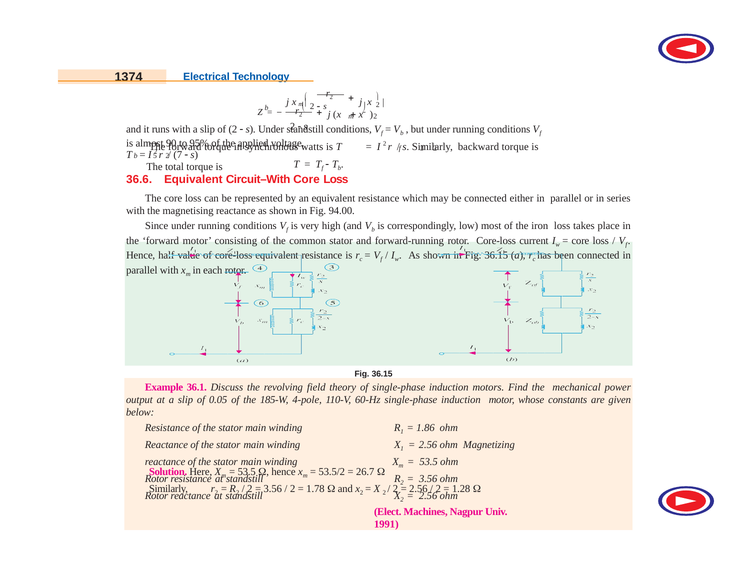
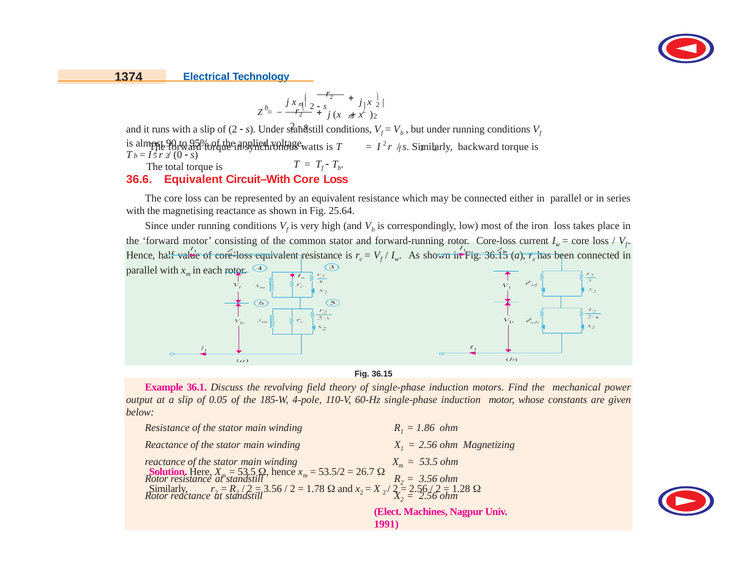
7: 7 -> 0
94.00: 94.00 -> 25.64
